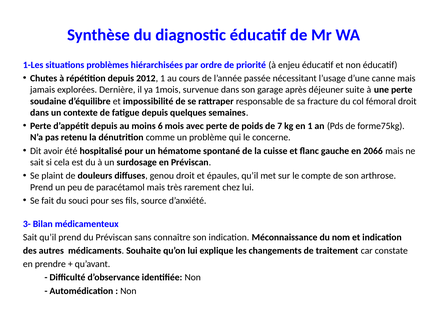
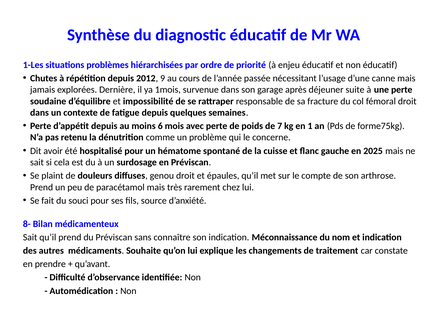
2012 1: 1 -> 9
2066: 2066 -> 2025
3-: 3- -> 8-
